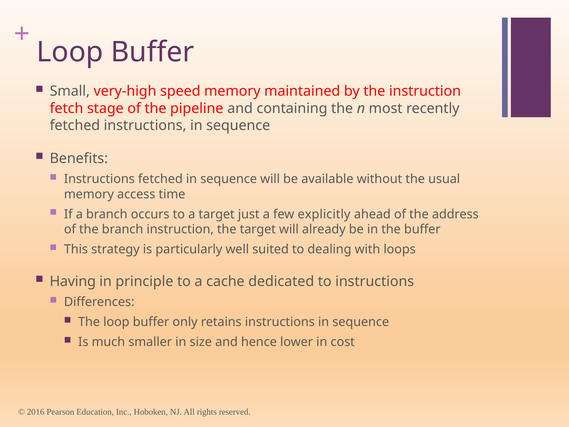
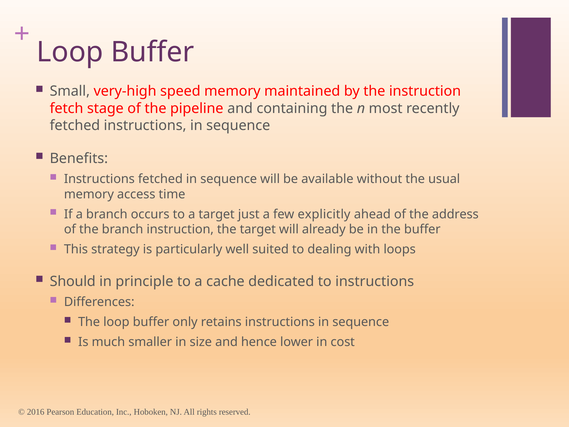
Having: Having -> Should
